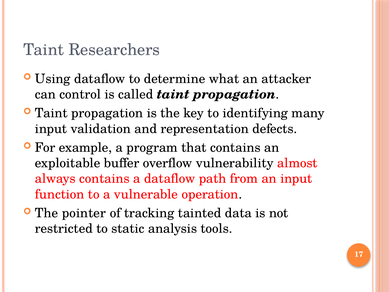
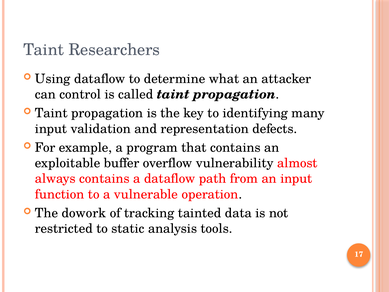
pointer: pointer -> dowork
